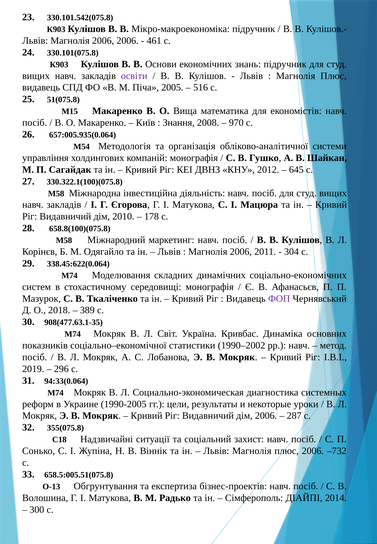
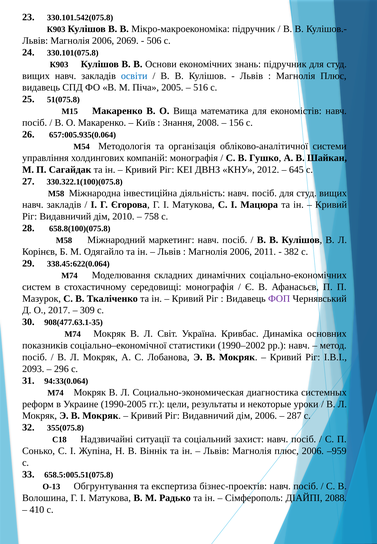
2006 2006: 2006 -> 2069
461: 461 -> 506
освіти colour: purple -> blue
970: 970 -> 156
178: 178 -> 758
304: 304 -> 382
2018: 2018 -> 2017
389: 389 -> 309
2019: 2019 -> 2093
–732: –732 -> –959
2014: 2014 -> 2088
300: 300 -> 410
